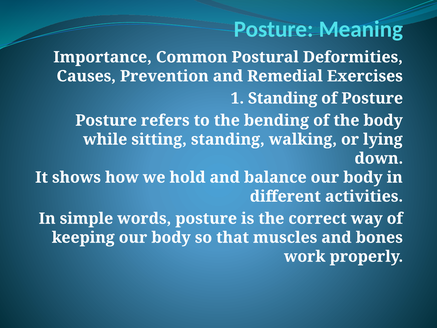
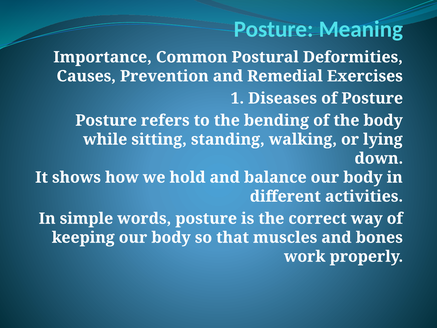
1 Standing: Standing -> Diseases
